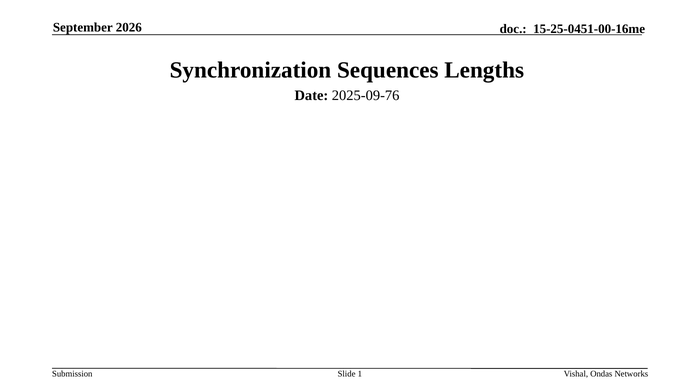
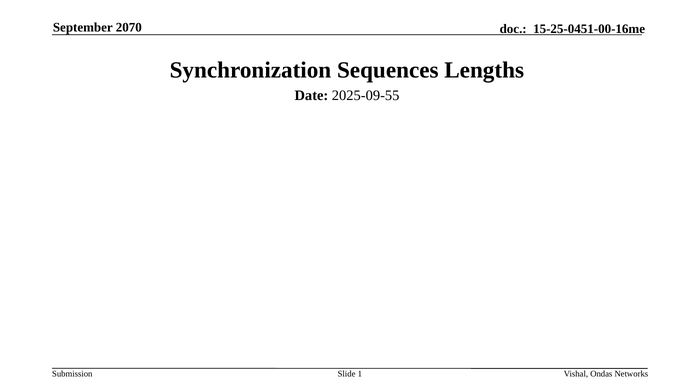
2026: 2026 -> 2070
2025-09-76: 2025-09-76 -> 2025-09-55
